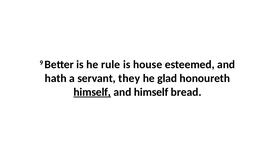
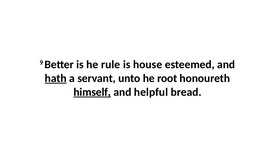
hath underline: none -> present
they: they -> unto
glad: glad -> root
and himself: himself -> helpful
